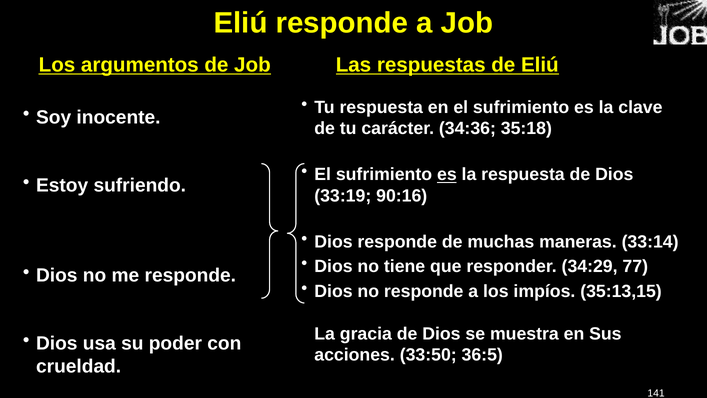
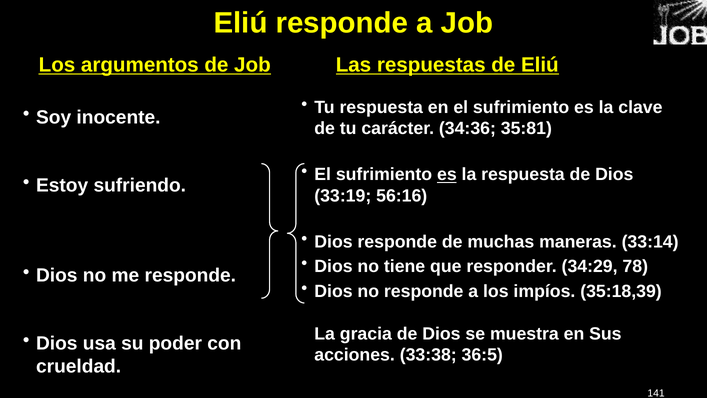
35:18: 35:18 -> 35:81
90:16: 90:16 -> 56:16
77: 77 -> 78
35:13,15: 35:13,15 -> 35:18,39
33:50: 33:50 -> 33:38
